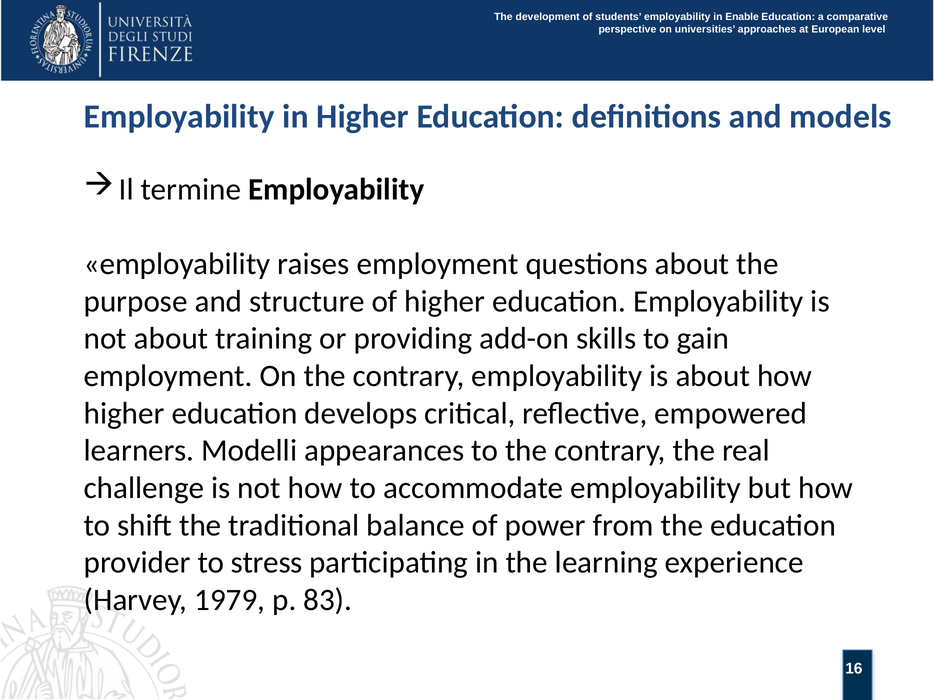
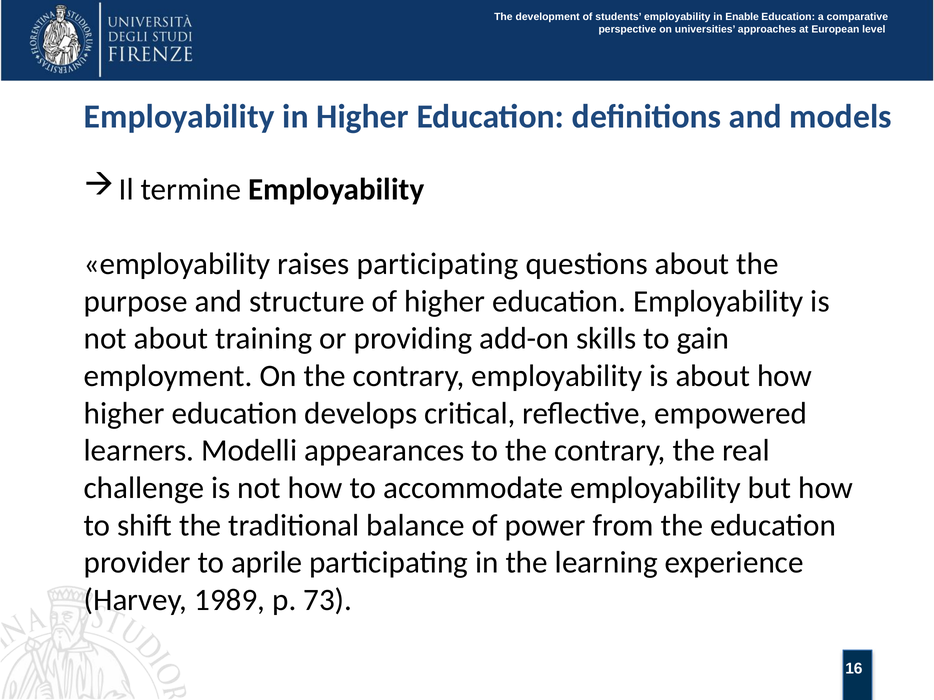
raises employment: employment -> participating
stress: stress -> aprile
1979: 1979 -> 1989
83: 83 -> 73
